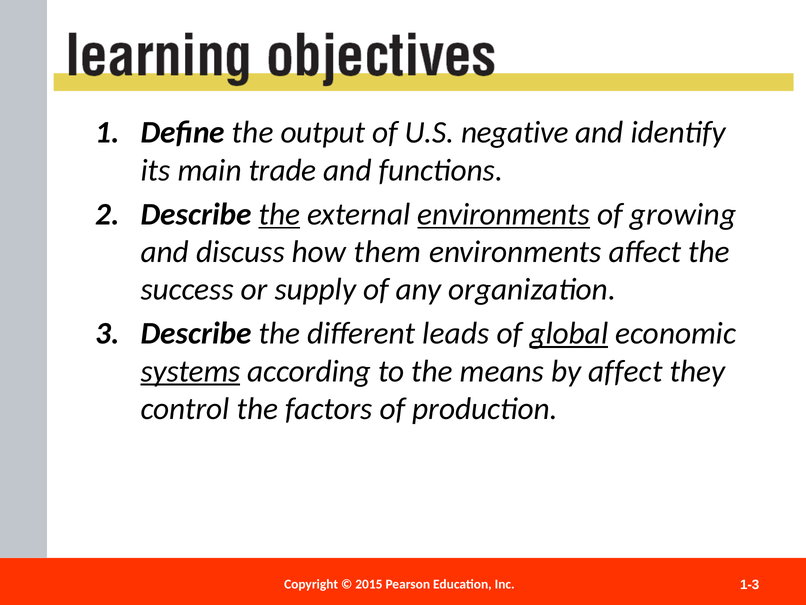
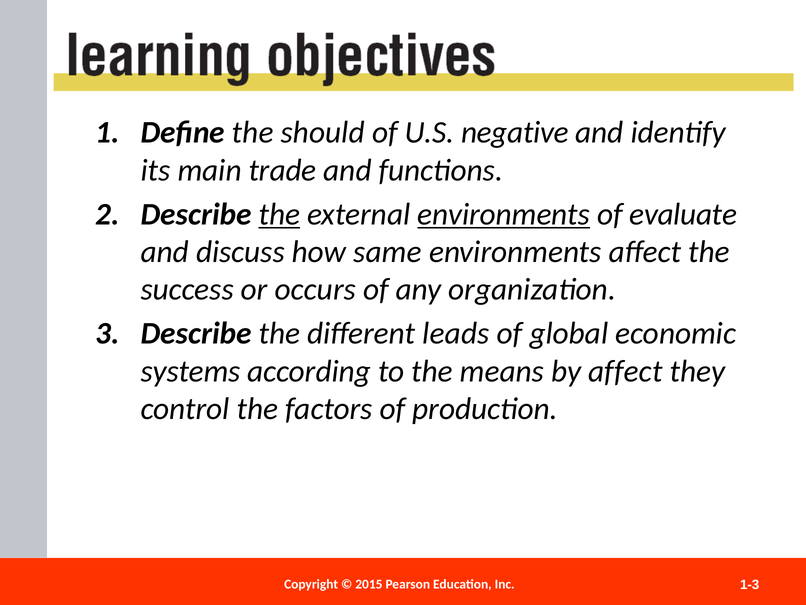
output: output -> should
growing: growing -> evaluate
them: them -> same
supply: supply -> occurs
global underline: present -> none
systems underline: present -> none
